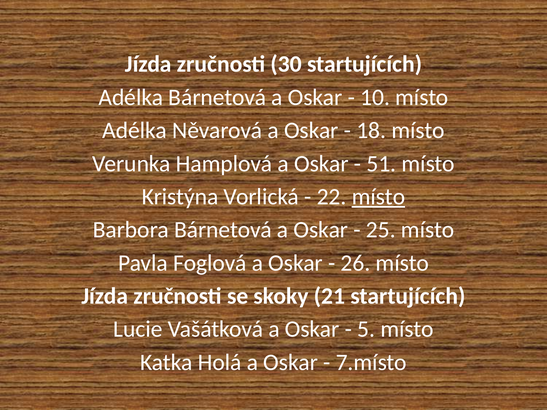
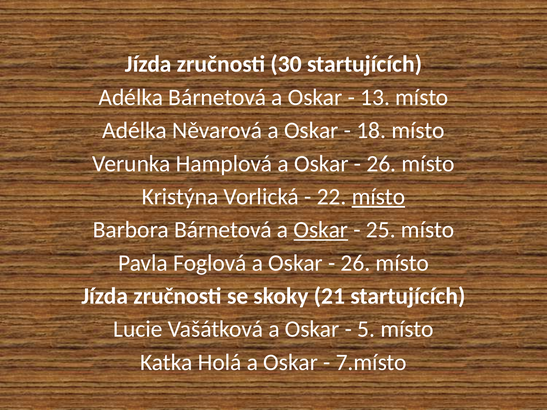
10: 10 -> 13
51 at (381, 164): 51 -> 26
Oskar at (321, 230) underline: none -> present
